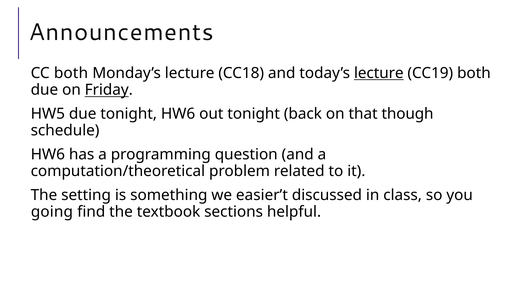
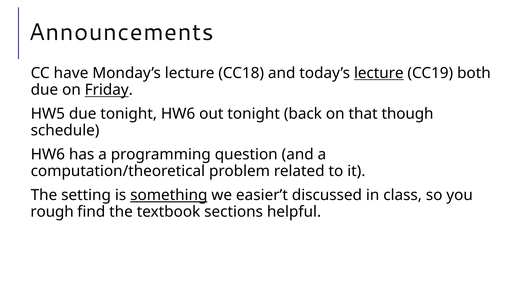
CC both: both -> have
something underline: none -> present
going: going -> rough
